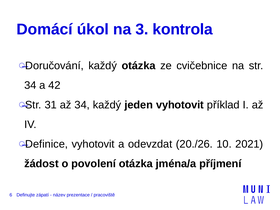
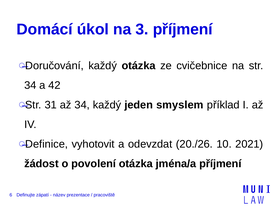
3 kontrola: kontrola -> příjmení
jeden vyhotovit: vyhotovit -> smyslem
